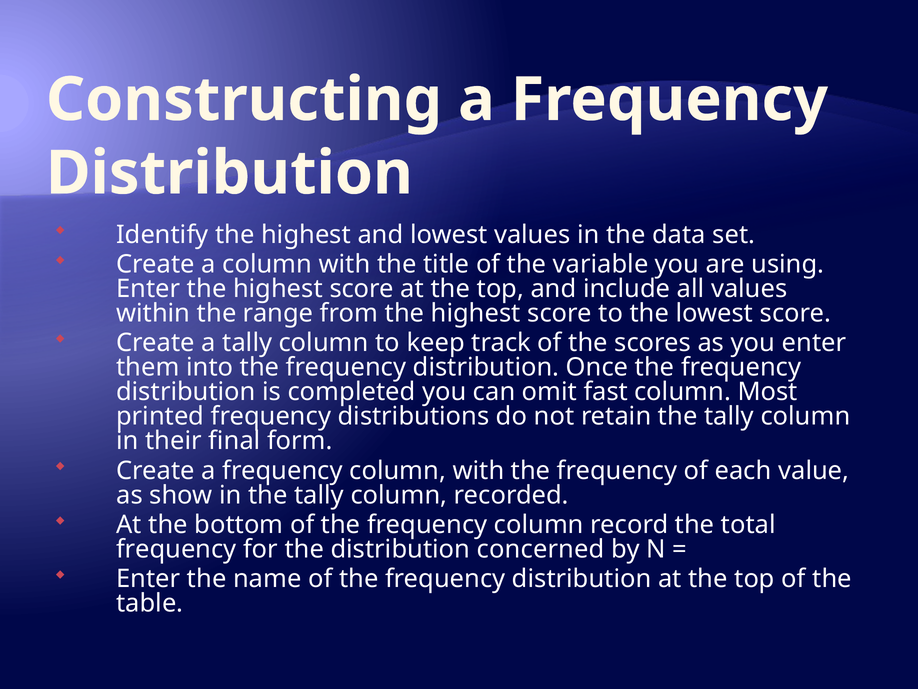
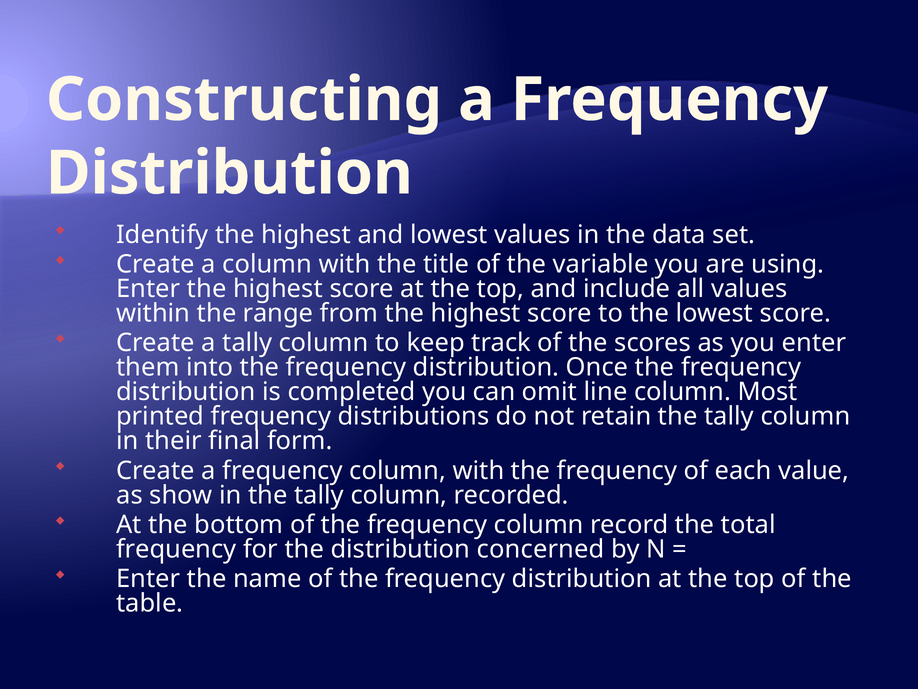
fast: fast -> line
